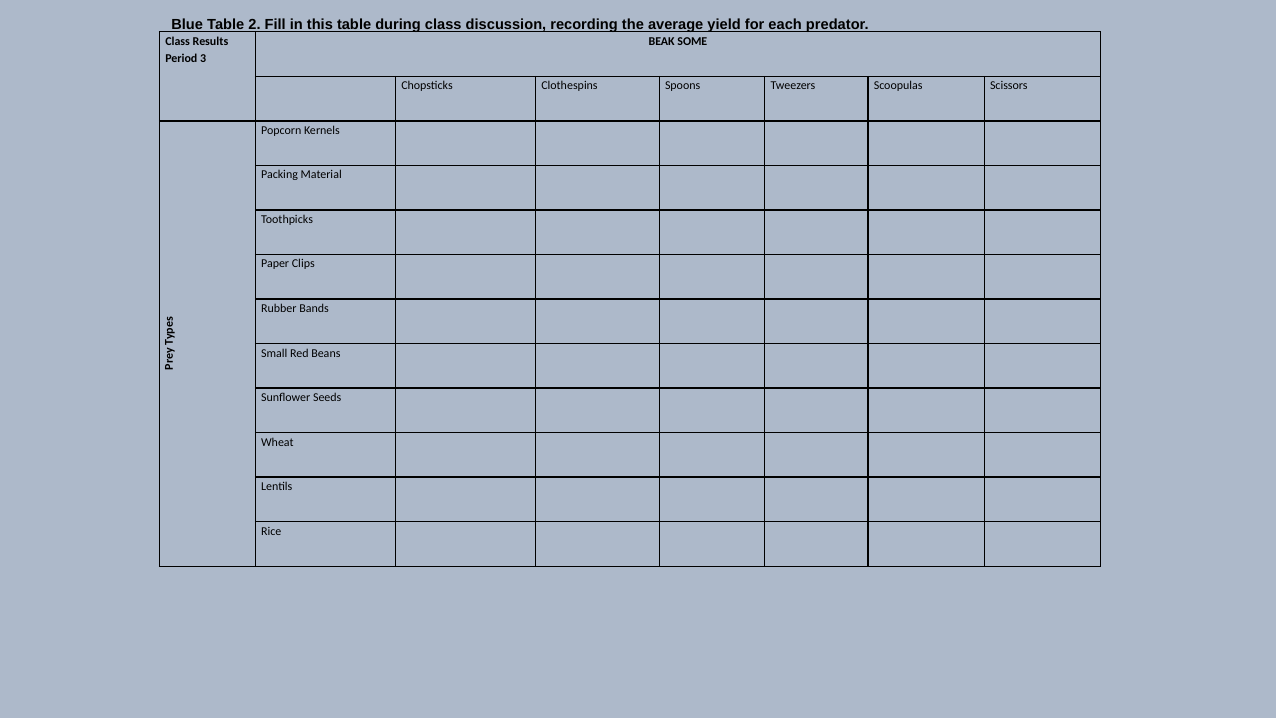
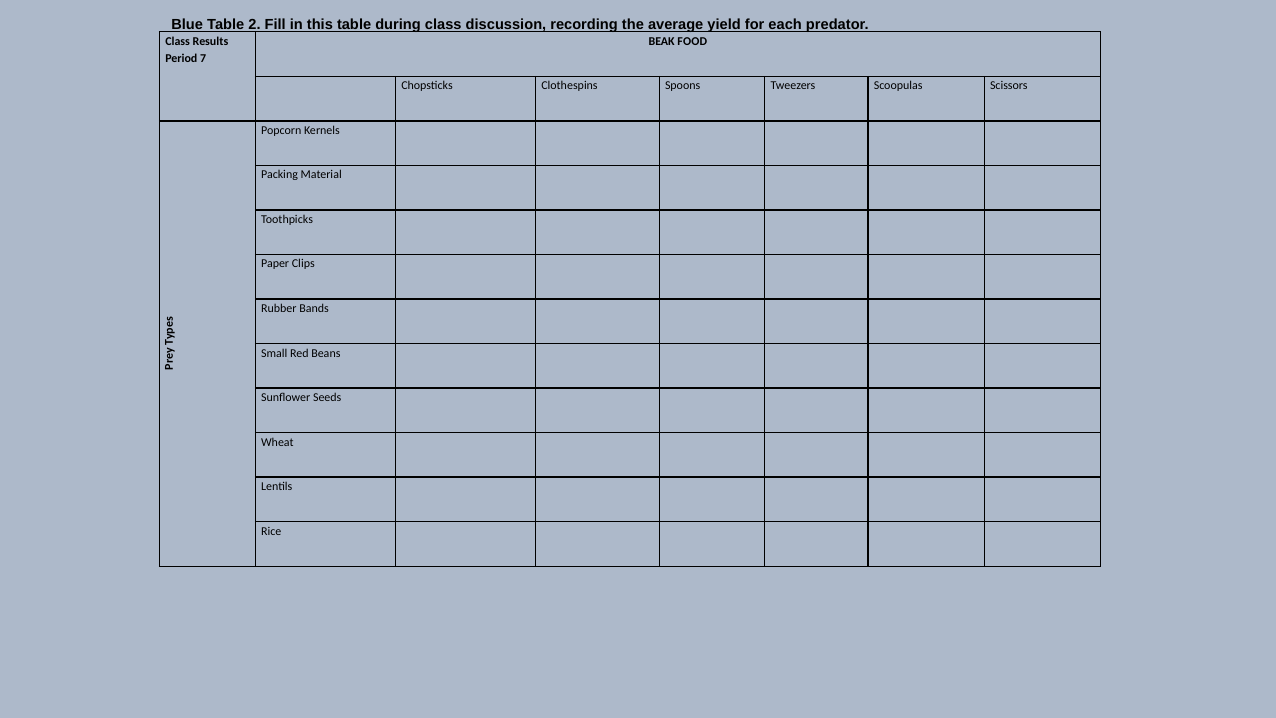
SOME: SOME -> FOOD
3: 3 -> 7
